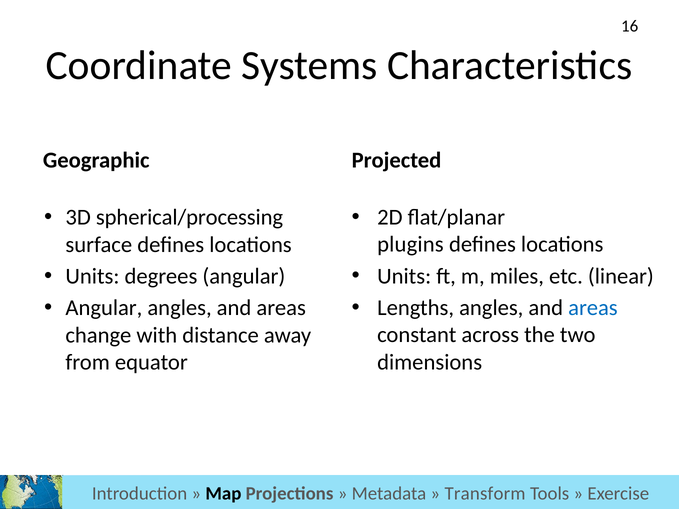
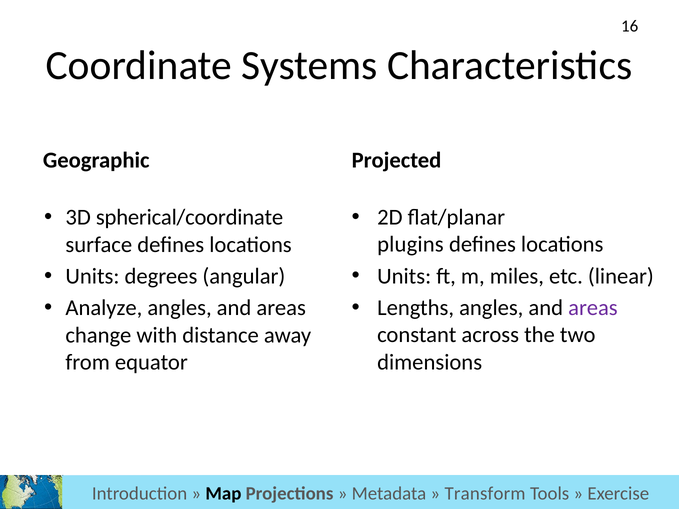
spherical/processing: spherical/processing -> spherical/coordinate
areas at (593, 308) colour: blue -> purple
Angular at (104, 308): Angular -> Analyze
